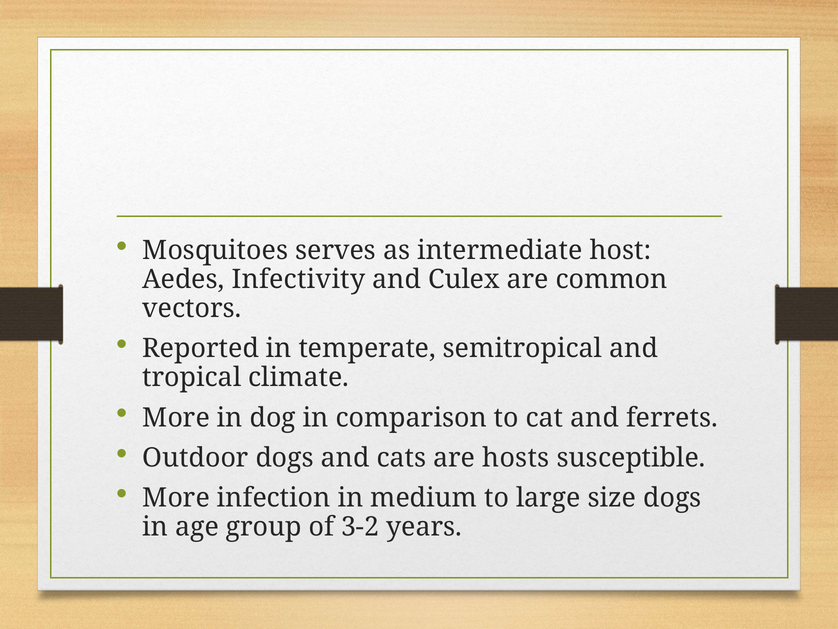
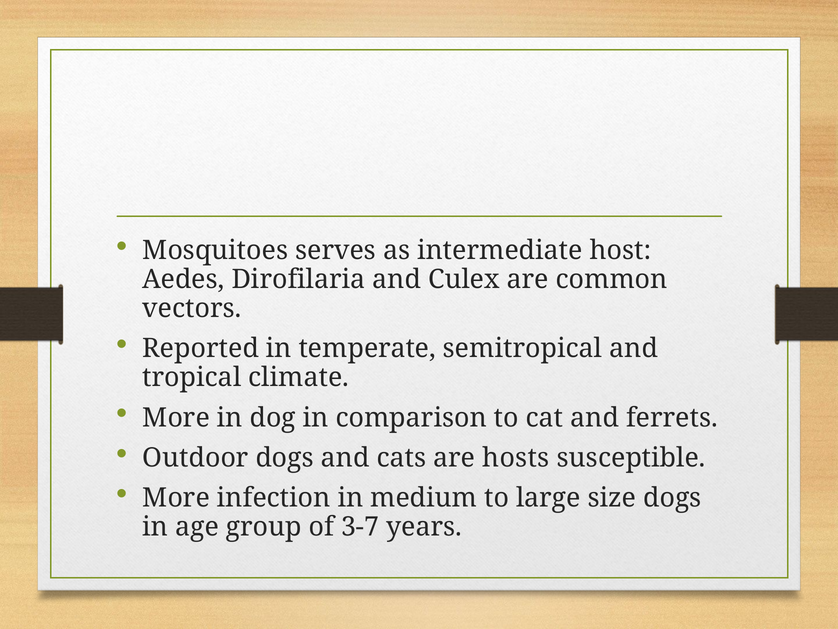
Infectivity: Infectivity -> Dirofilaria
3-2: 3-2 -> 3-7
